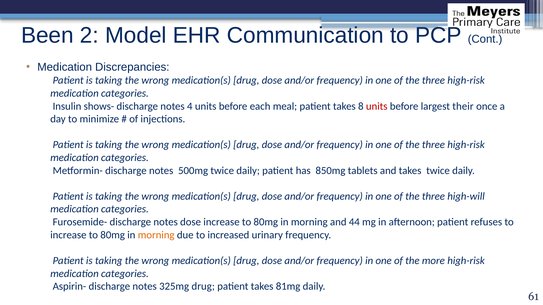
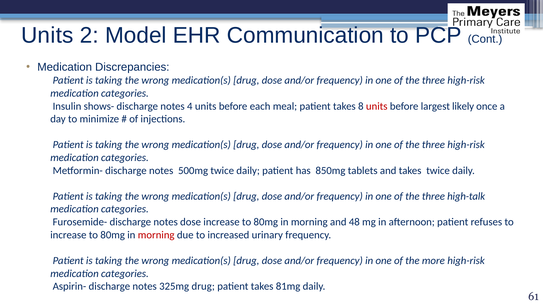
Been at (47, 36): Been -> Units
their: their -> likely
high-will: high-will -> high-talk
44: 44 -> 48
morning at (156, 235) colour: orange -> red
